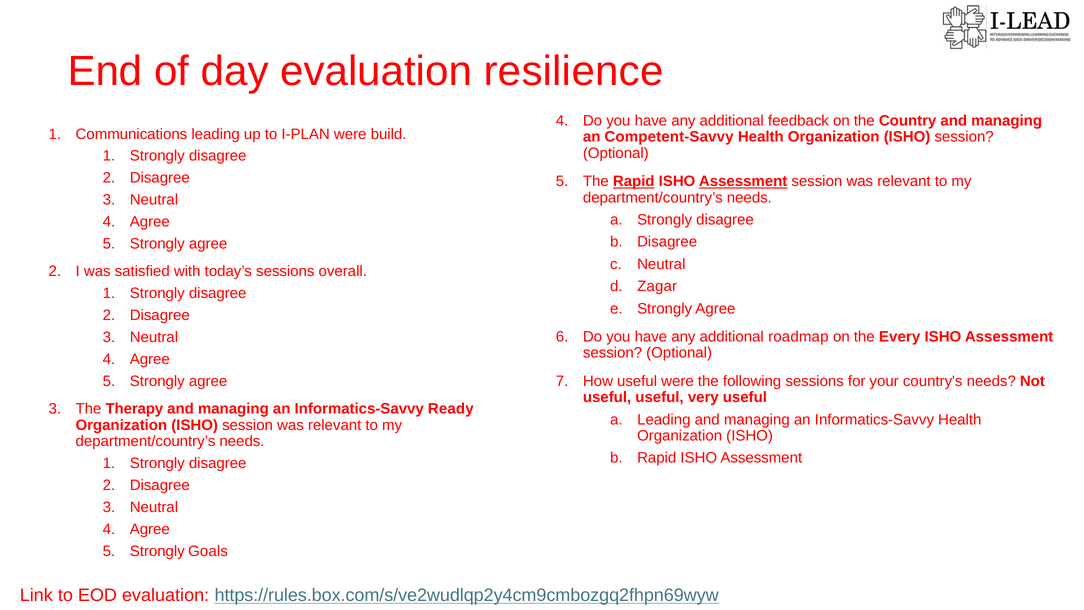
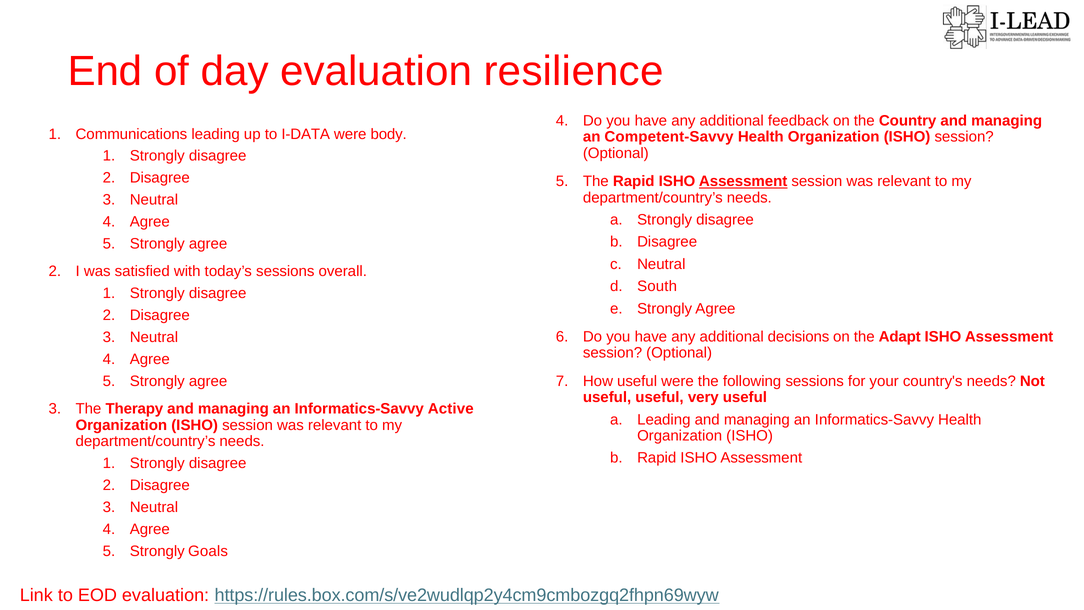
I-PLAN: I-PLAN -> I-DATA
build: build -> body
Rapid at (634, 181) underline: present -> none
Zagar: Zagar -> South
roadmap: roadmap -> decisions
Every: Every -> Adapt
Ready: Ready -> Active
